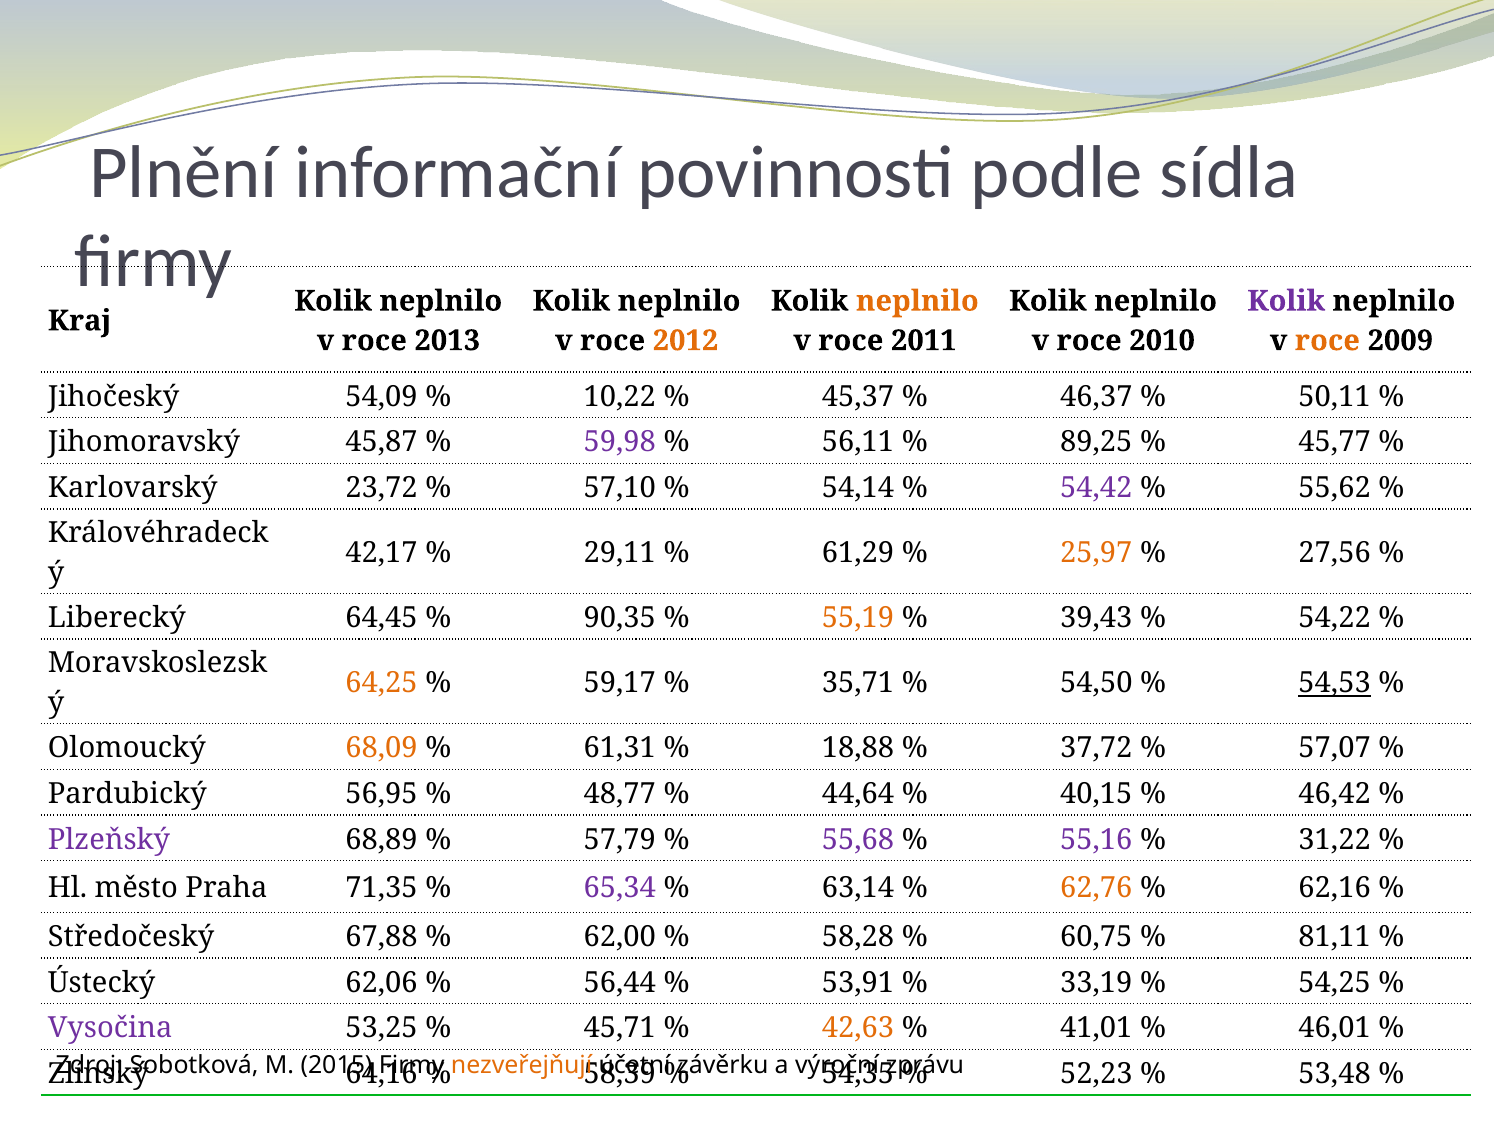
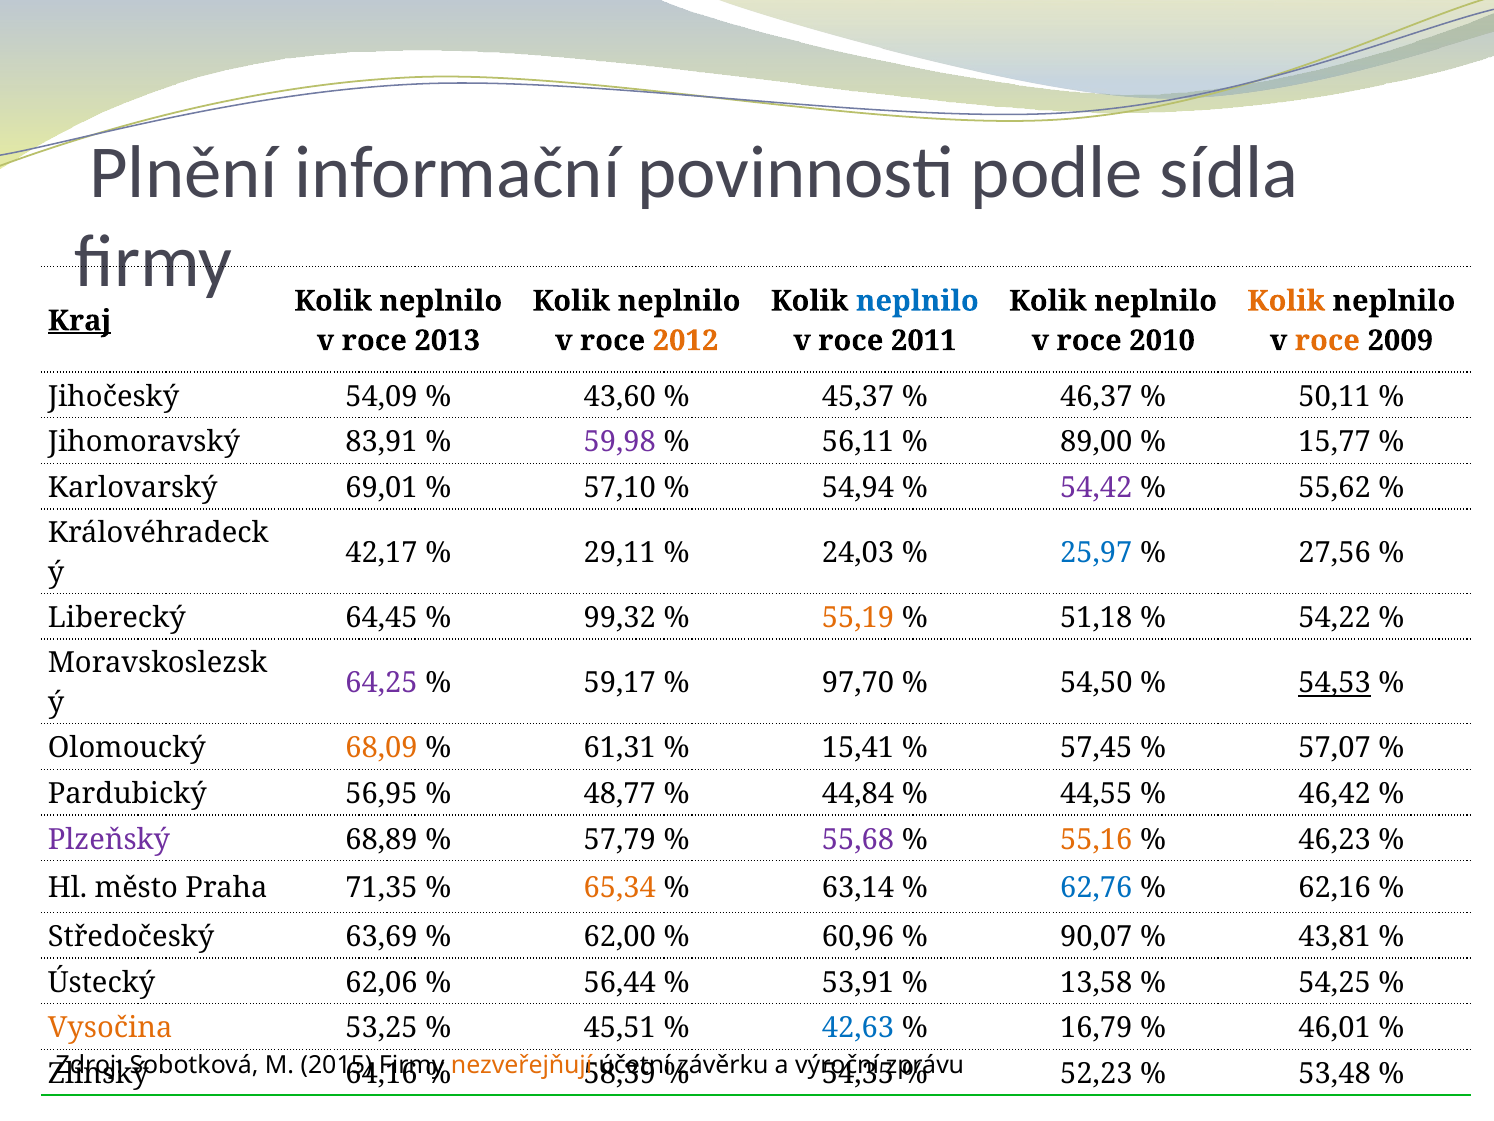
neplnilo at (917, 301) colour: orange -> blue
Kolik at (1286, 301) colour: purple -> orange
Kraj underline: none -> present
10,22: 10,22 -> 43,60
45,87: 45,87 -> 83,91
89,25: 89,25 -> 89,00
45,77: 45,77 -> 15,77
23,72: 23,72 -> 69,01
54,14: 54,14 -> 54,94
61,29: 61,29 -> 24,03
25,97 colour: orange -> blue
90,35: 90,35 -> 99,32
39,43: 39,43 -> 51,18
64,25 colour: orange -> purple
35,71: 35,71 -> 97,70
18,88: 18,88 -> 15,41
37,72: 37,72 -> 57,45
44,64: 44,64 -> 44,84
40,15: 40,15 -> 44,55
55,16 colour: purple -> orange
31,22: 31,22 -> 46,23
65,34 colour: purple -> orange
62,76 colour: orange -> blue
67,88: 67,88 -> 63,69
58,28: 58,28 -> 60,96
60,75: 60,75 -> 90,07
81,11: 81,11 -> 43,81
33,19: 33,19 -> 13,58
Vysočina colour: purple -> orange
45,71: 45,71 -> 45,51
42,63 colour: orange -> blue
41,01: 41,01 -> 16,79
